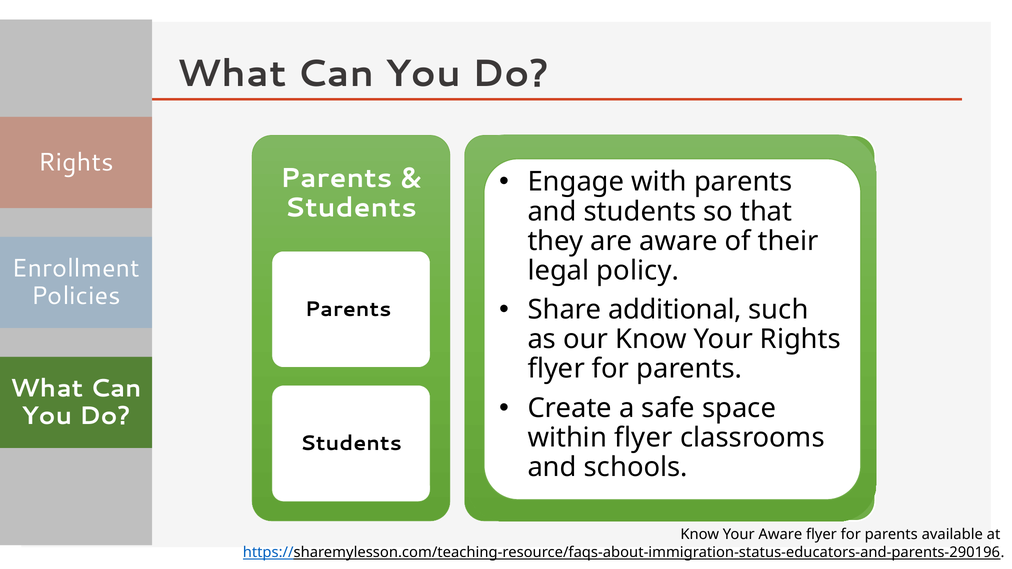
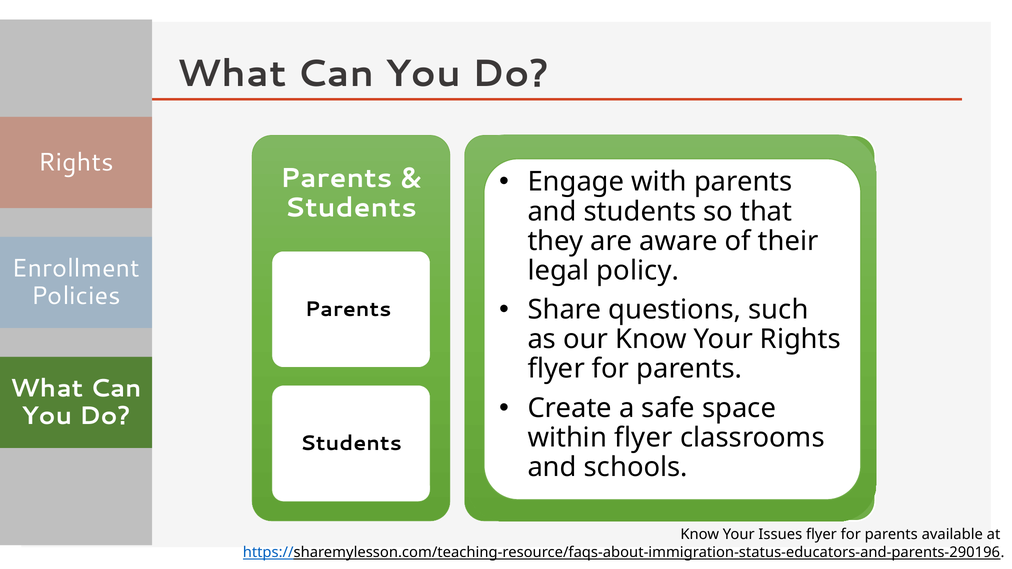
additional: additional -> questions
Your Aware: Aware -> Issues
